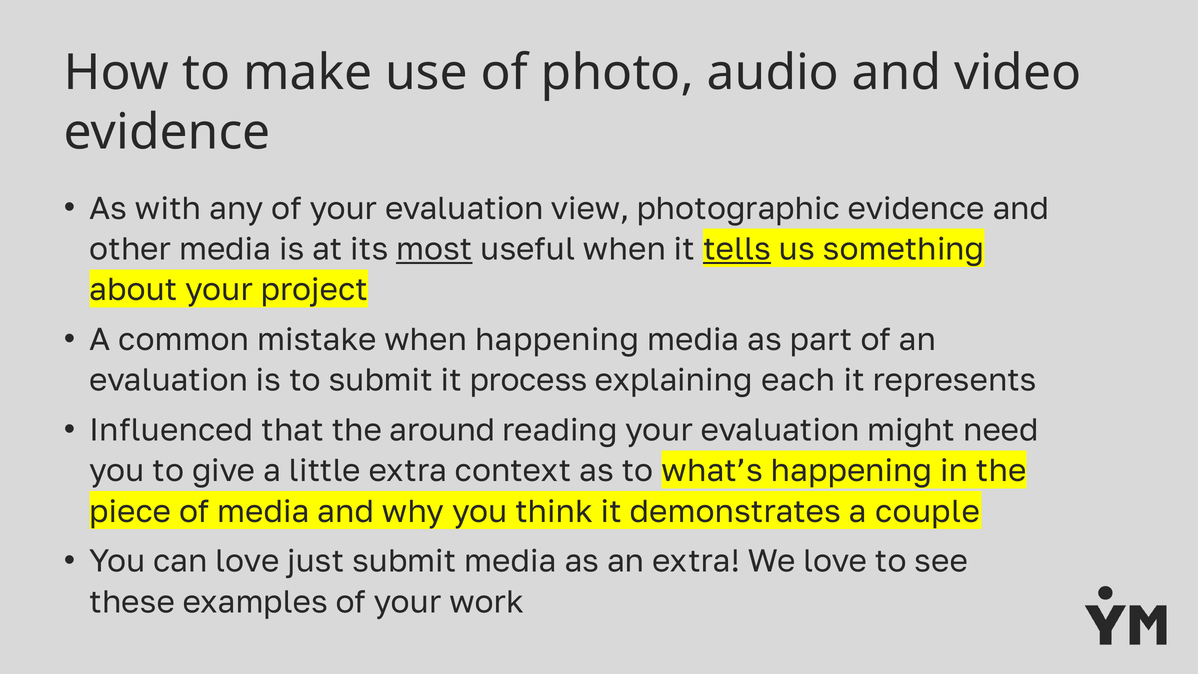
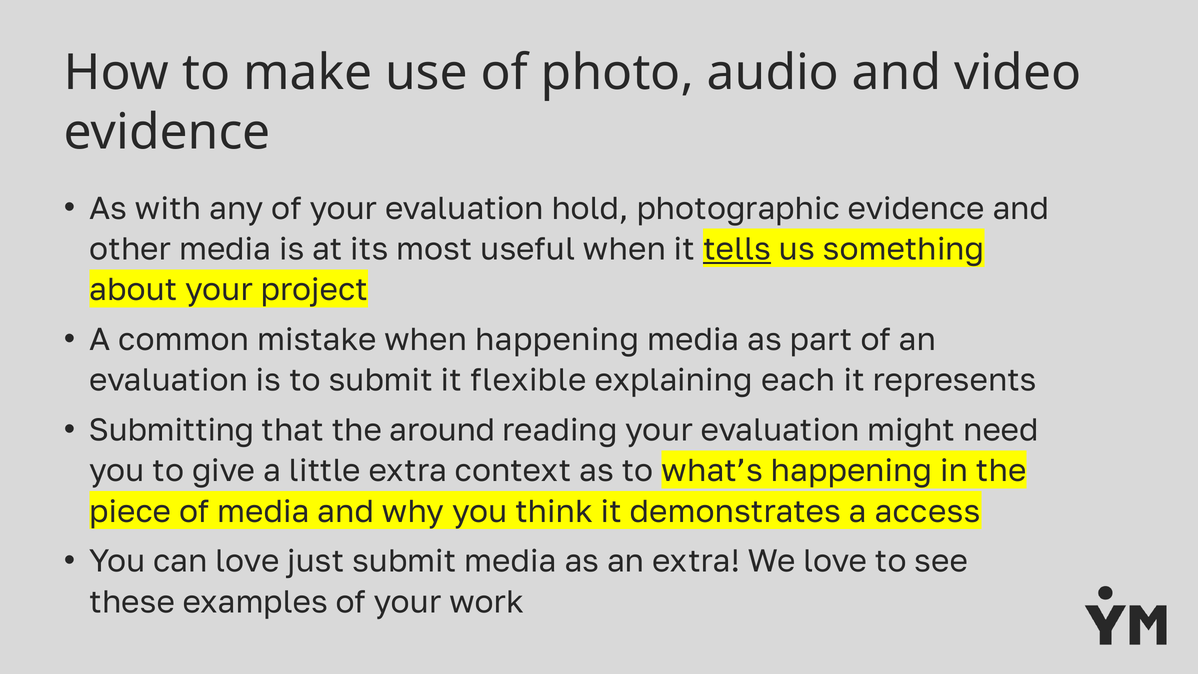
view: view -> hold
most underline: present -> none
process: process -> flexible
Influenced: Influenced -> Submitting
couple: couple -> access
